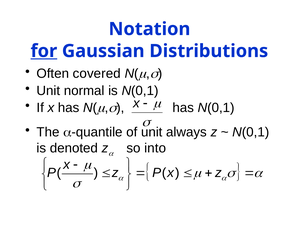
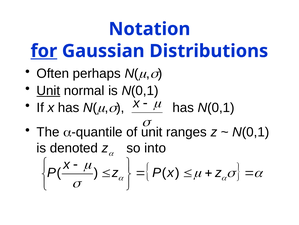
covered: covered -> perhaps
Unit at (48, 90) underline: none -> present
always: always -> ranges
